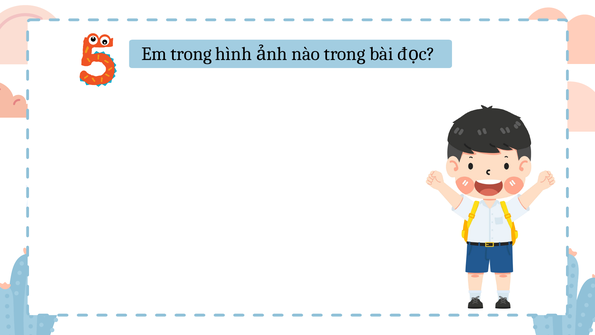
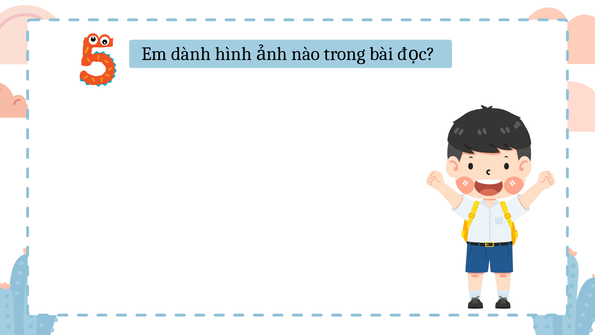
Em trong: trong -> dành
